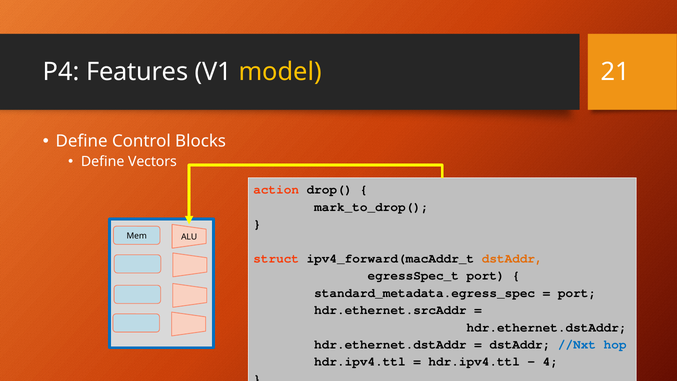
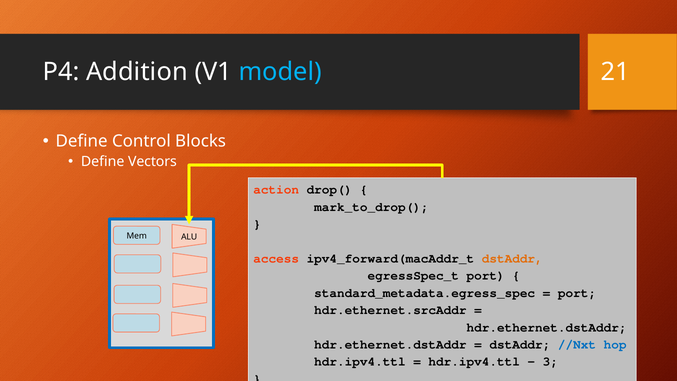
Features: Features -> Addition
model colour: yellow -> light blue
struct: struct -> access
4: 4 -> 3
